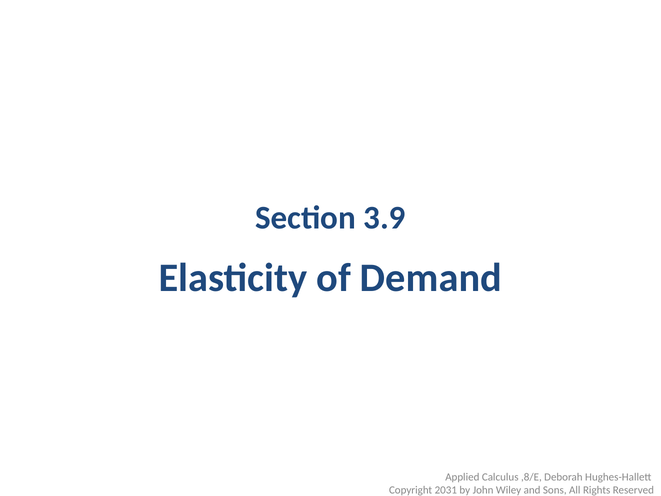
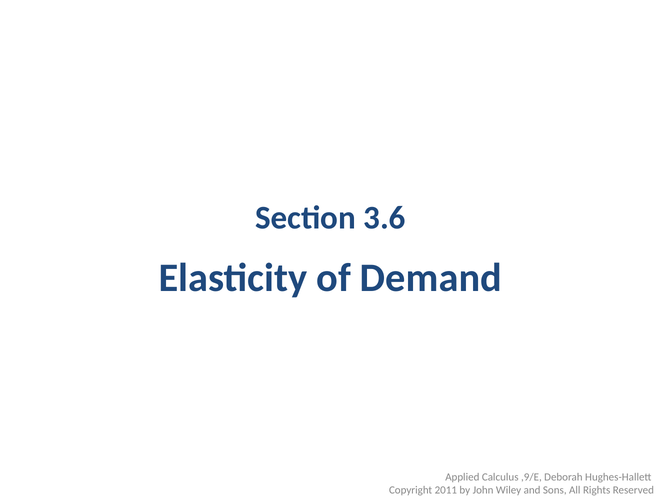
3.9: 3.9 -> 3.6
,8/E: ,8/E -> ,9/E
2031: 2031 -> 2011
